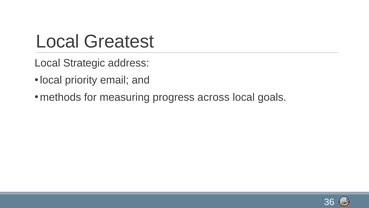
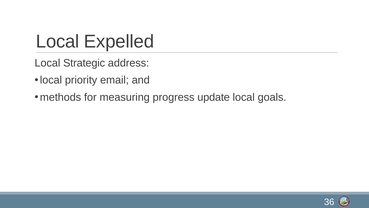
Greatest: Greatest -> Expelled
across: across -> update
